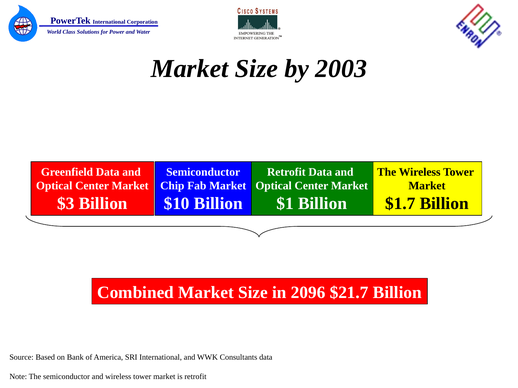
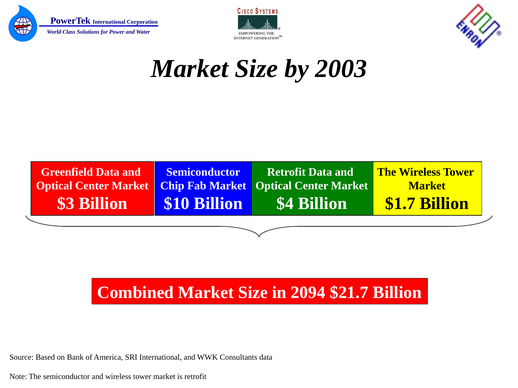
$1: $1 -> $4
2096: 2096 -> 2094
